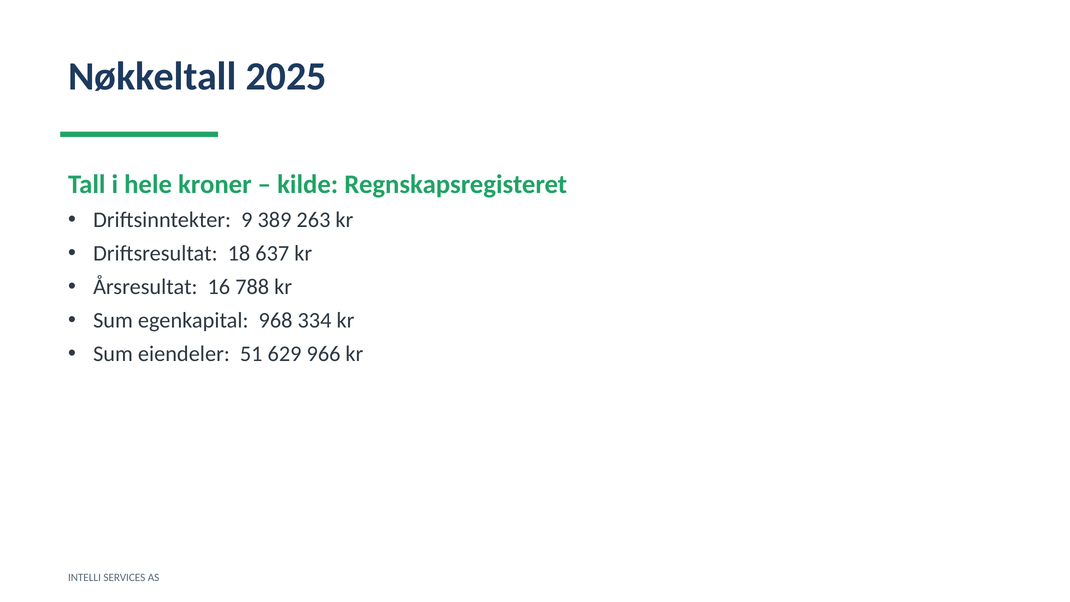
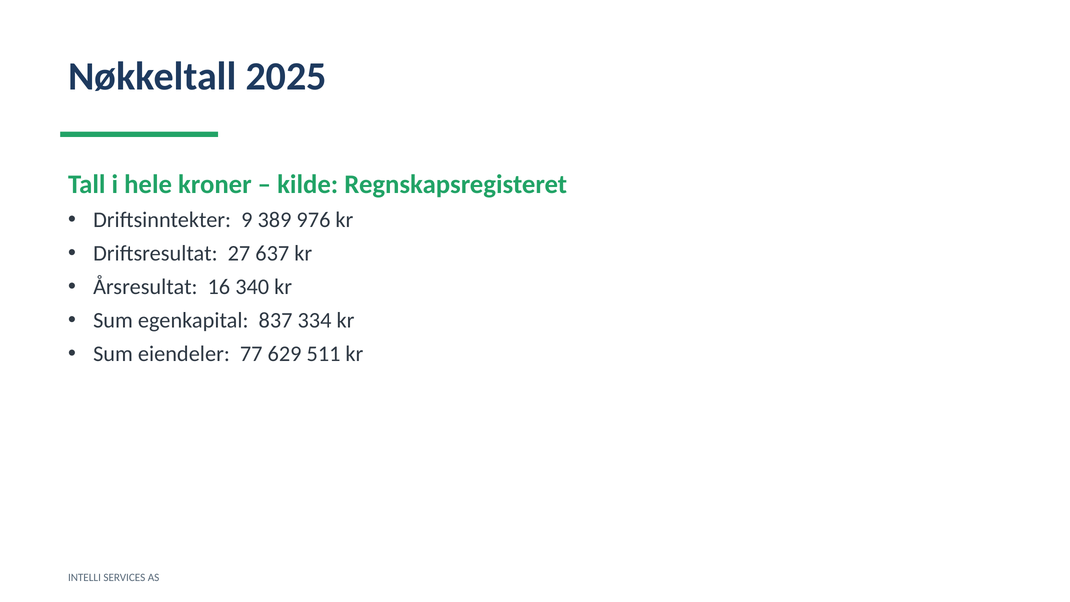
263: 263 -> 976
18: 18 -> 27
788: 788 -> 340
968: 968 -> 837
51: 51 -> 77
966: 966 -> 511
